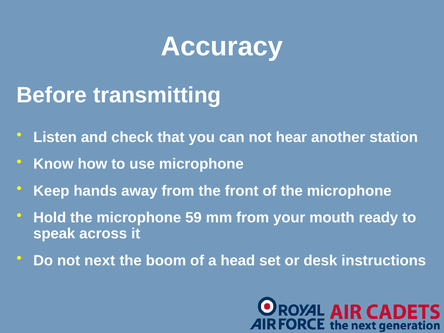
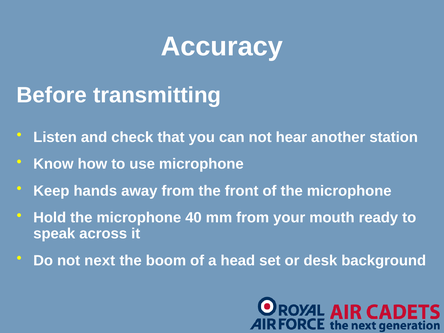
59: 59 -> 40
instructions: instructions -> background
